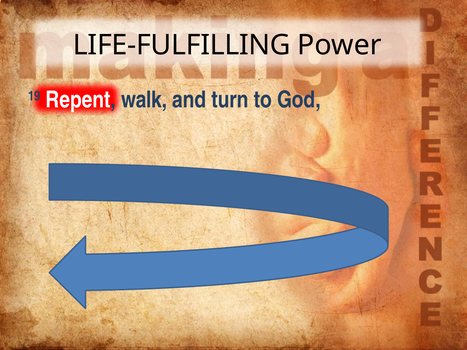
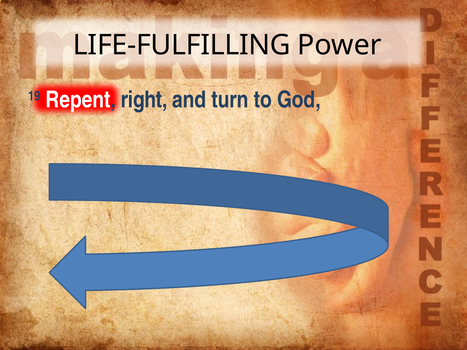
walk: walk -> right
